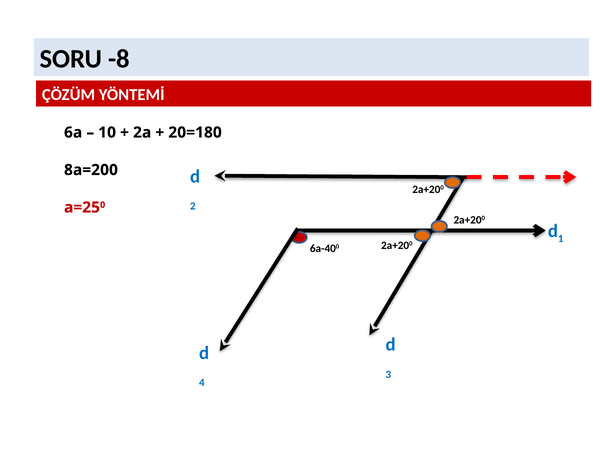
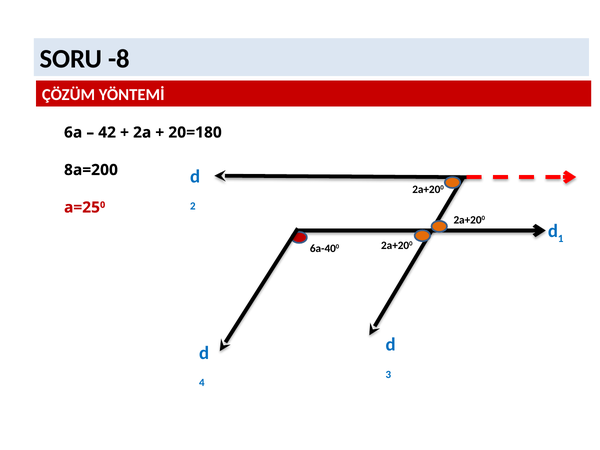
10: 10 -> 42
